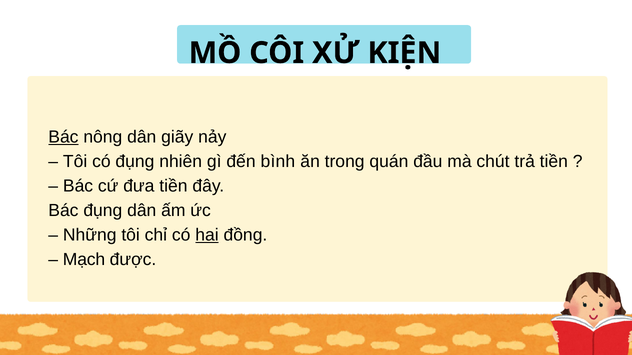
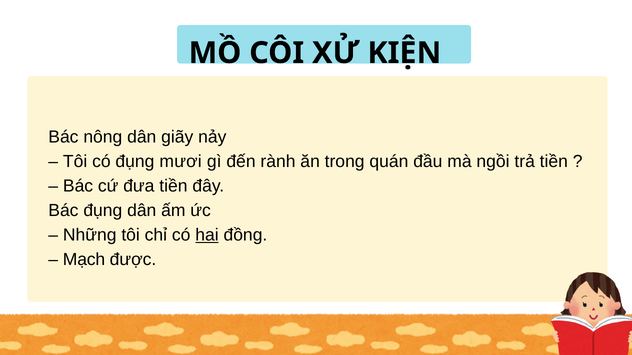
Bác at (63, 137) underline: present -> none
nhiên: nhiên -> mươi
bình: bình -> rành
chút: chút -> ngồi
